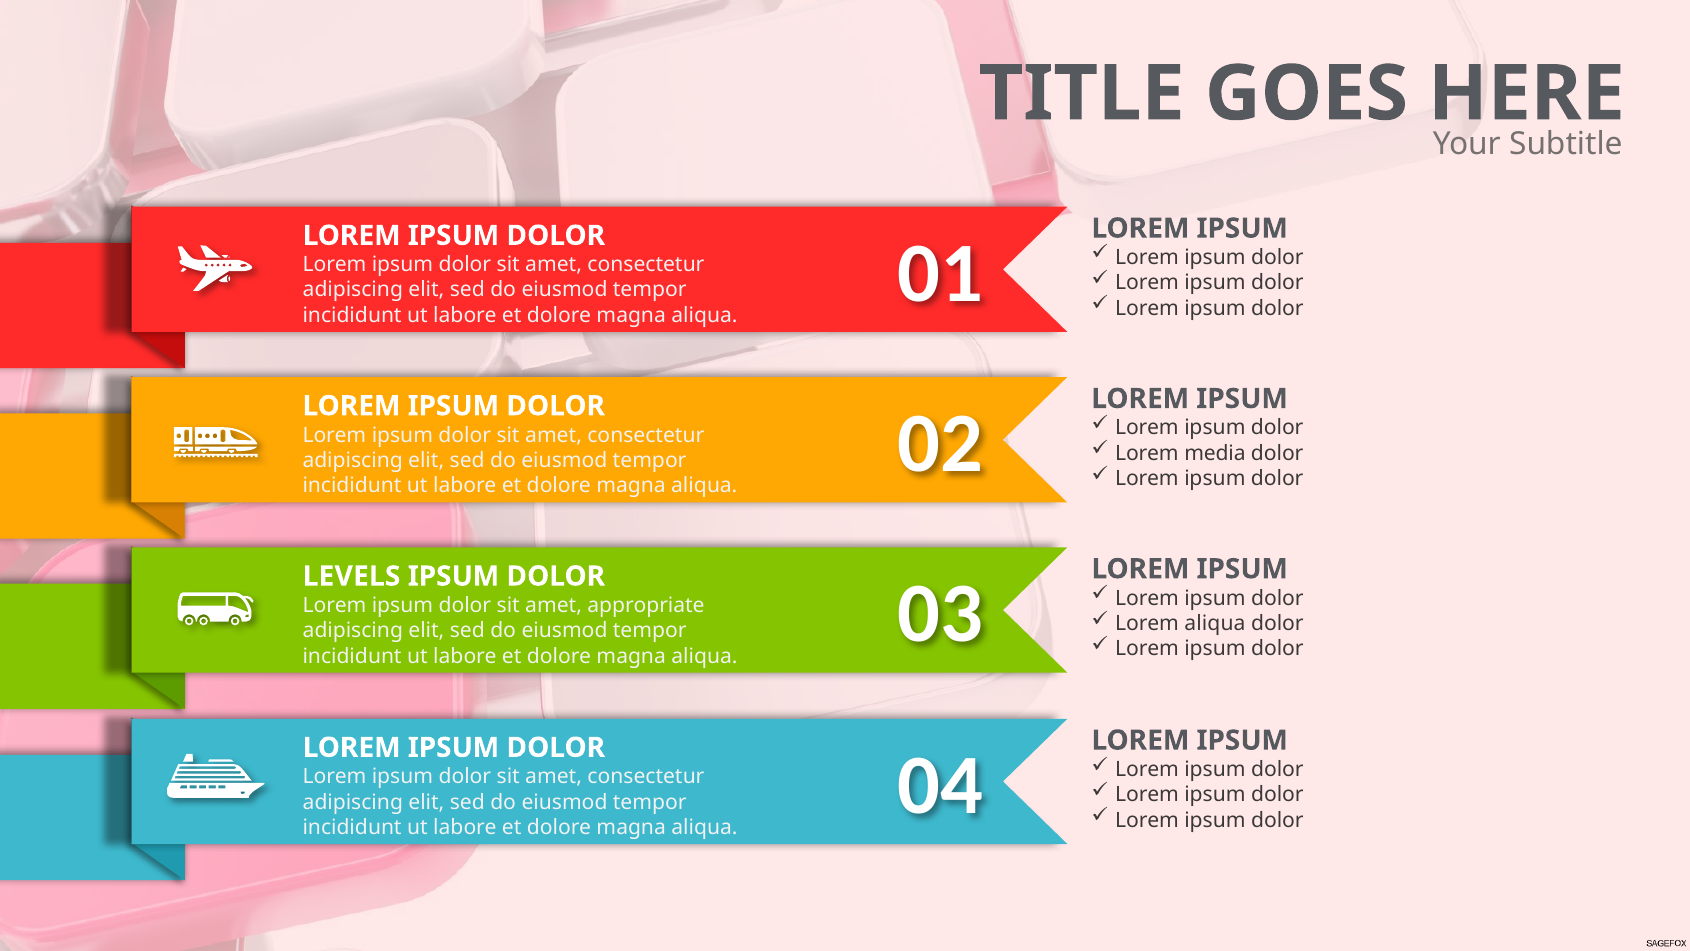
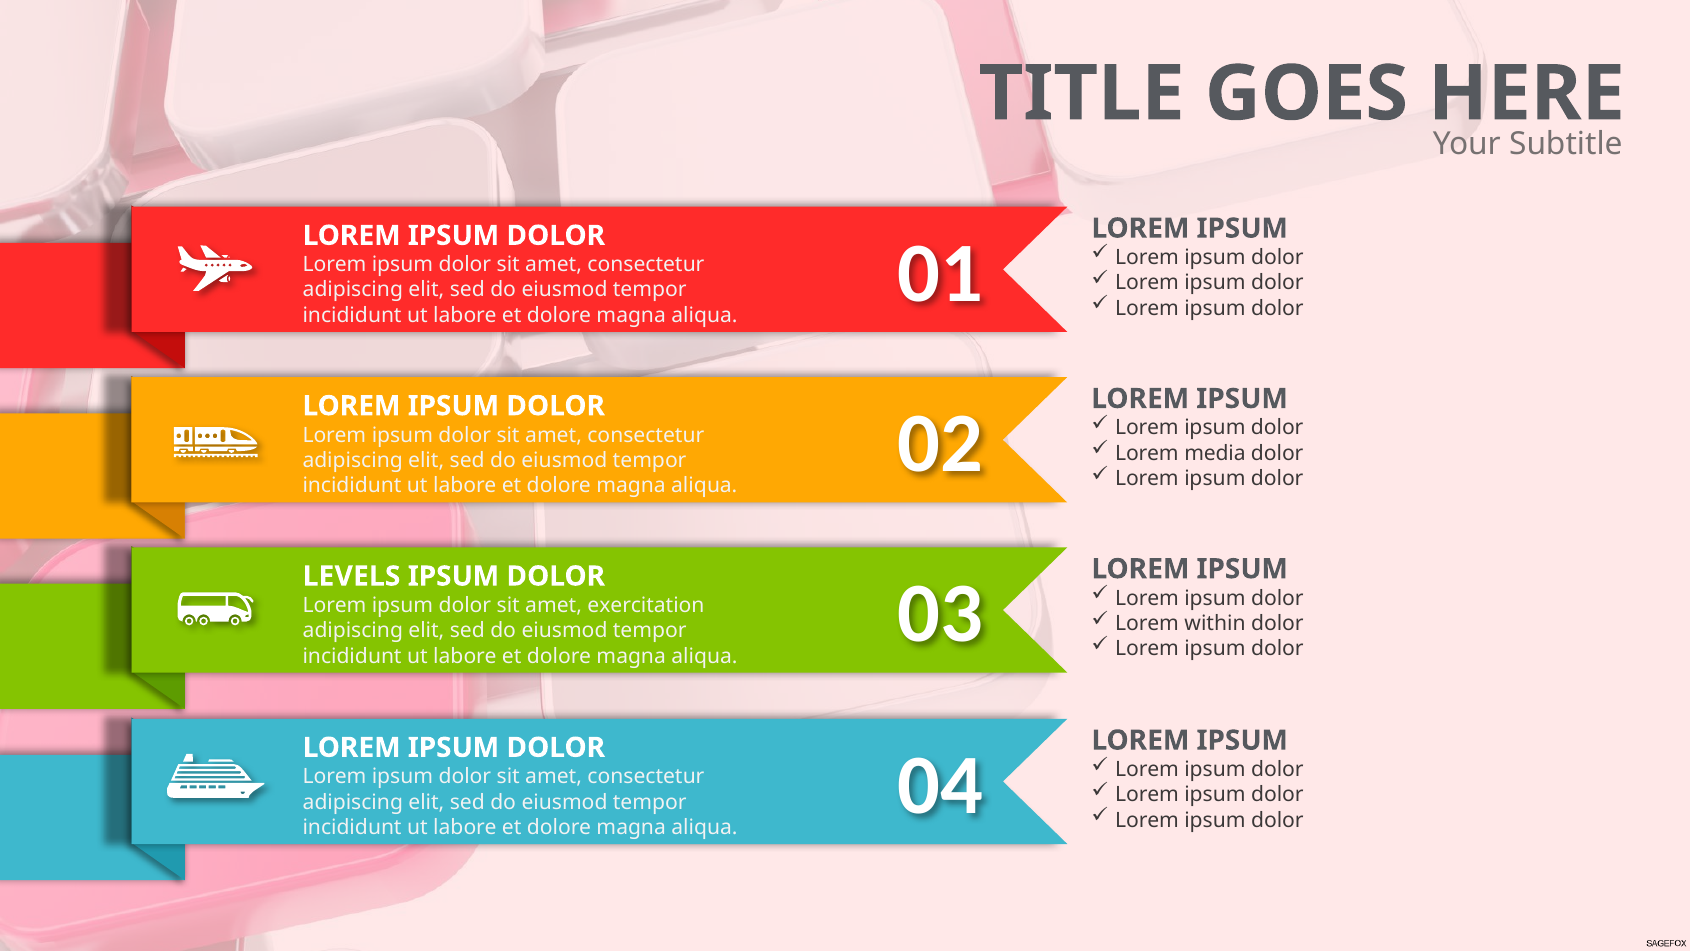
appropriate: appropriate -> exercitation
Lorem aliqua: aliqua -> within
